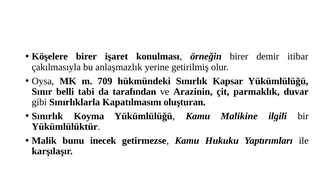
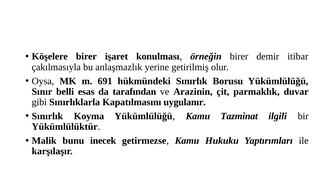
709: 709 -> 691
Kapsar: Kapsar -> Borusu
tabi: tabi -> esas
oluşturan: oluşturan -> uygulanır
Malikine: Malikine -> Tazminat
